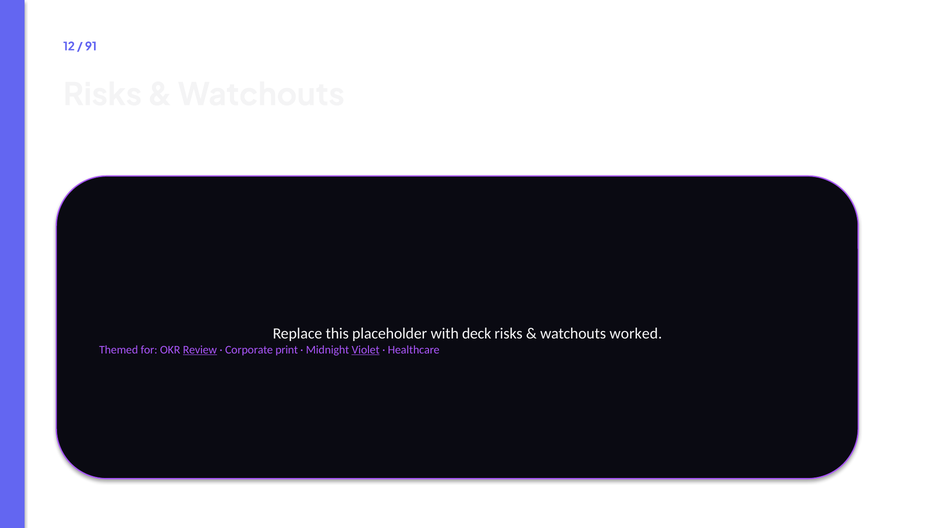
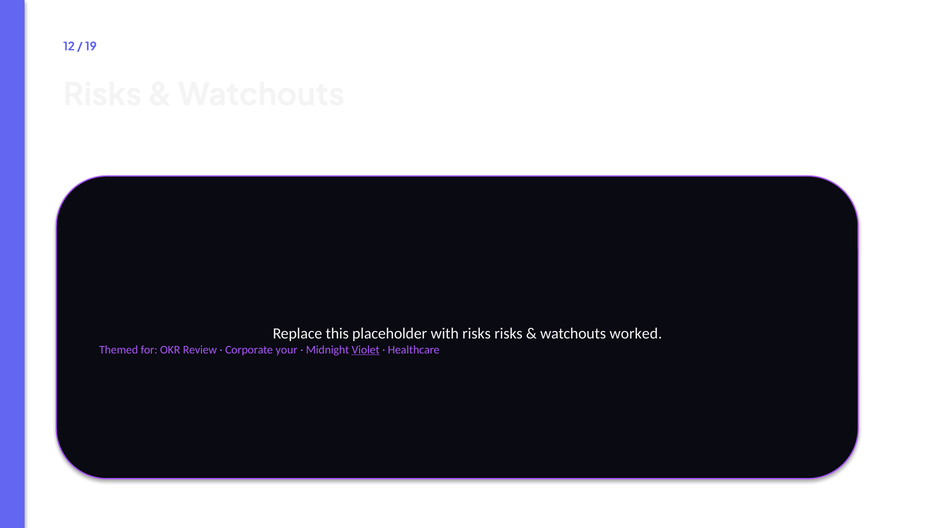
91: 91 -> 19
with deck: deck -> risks
Review underline: present -> none
print: print -> your
